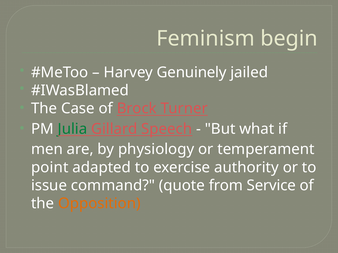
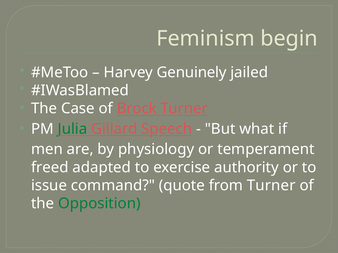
point: point -> freed
from Service: Service -> Turner
Opposition colour: orange -> green
